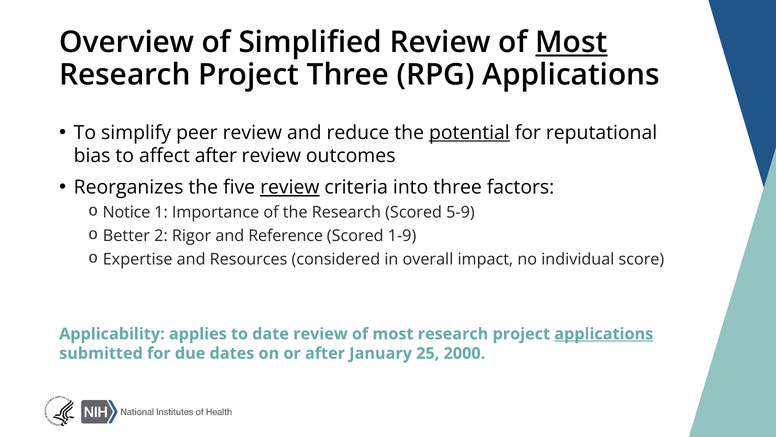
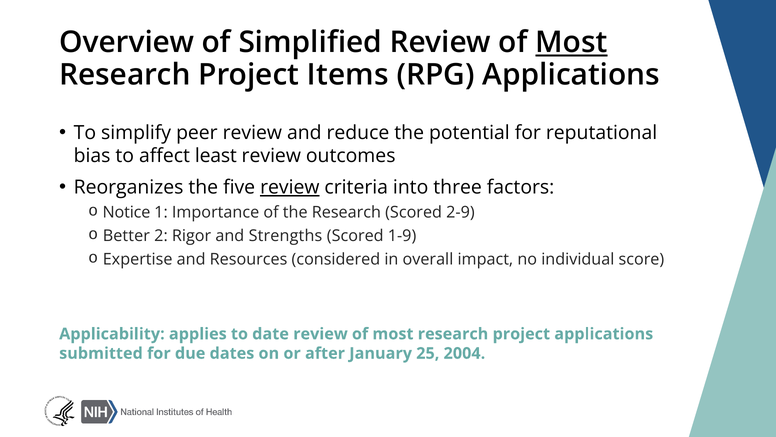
Project Three: Three -> Items
potential underline: present -> none
affect after: after -> least
5-9: 5-9 -> 2-9
Reference: Reference -> Strengths
applications at (604, 334) underline: present -> none
2000: 2000 -> 2004
